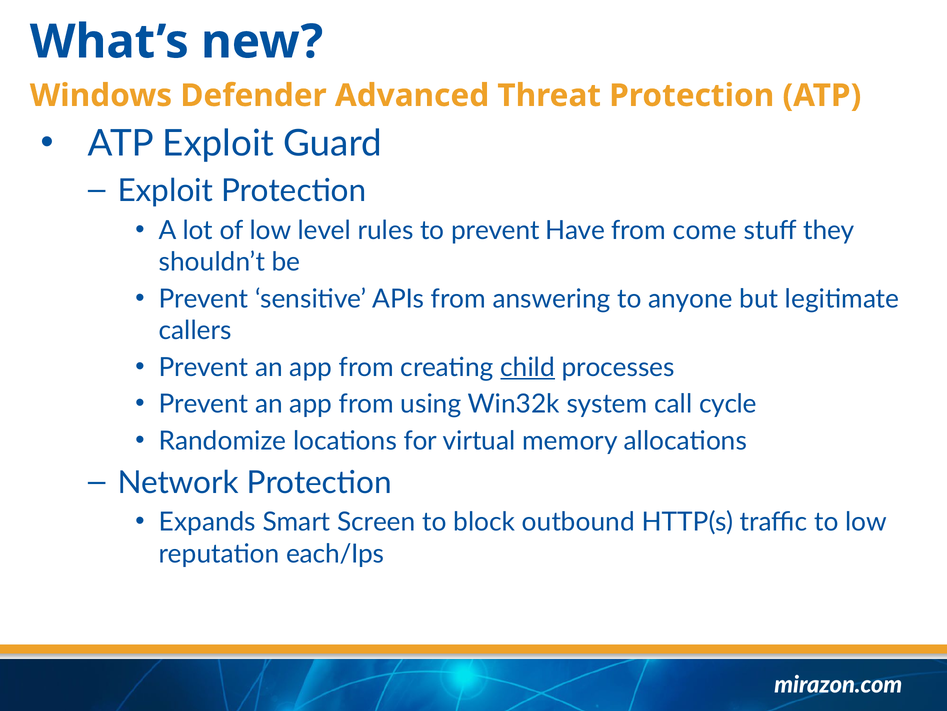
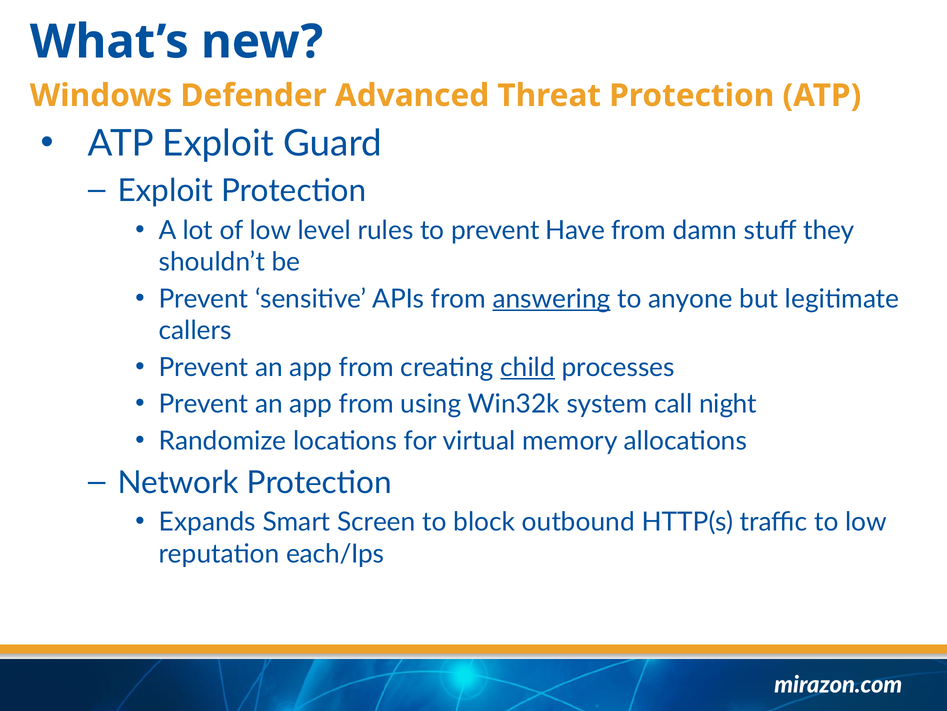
come: come -> damn
answering underline: none -> present
cycle: cycle -> night
